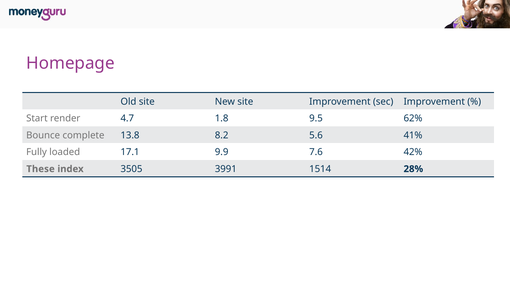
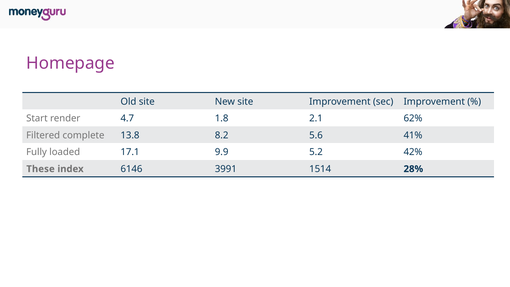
9.5: 9.5 -> 2.1
Bounce: Bounce -> Filtered
7.6: 7.6 -> 5.2
3505: 3505 -> 6146
